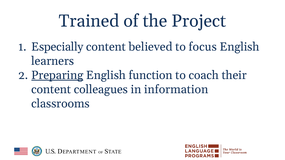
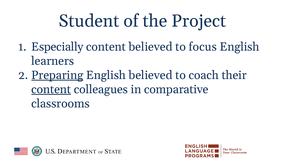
Trained: Trained -> Student
English function: function -> believed
content at (51, 90) underline: none -> present
information: information -> comparative
